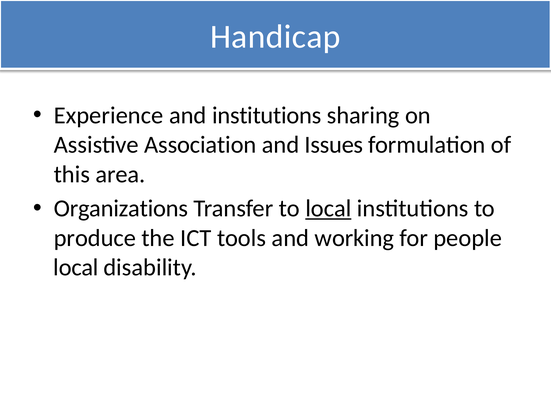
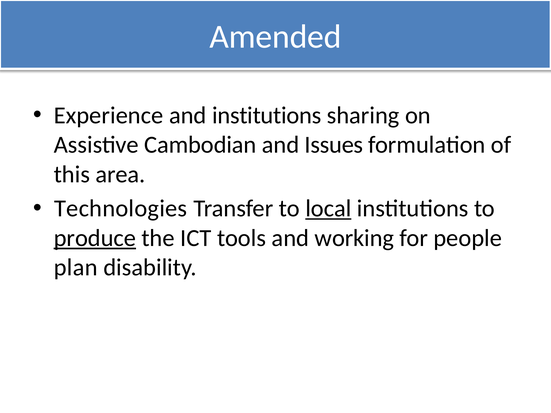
Handicap: Handicap -> Amended
Association: Association -> Cambodian
Organizations: Organizations -> Technologies
produce underline: none -> present
local at (76, 267): local -> plan
